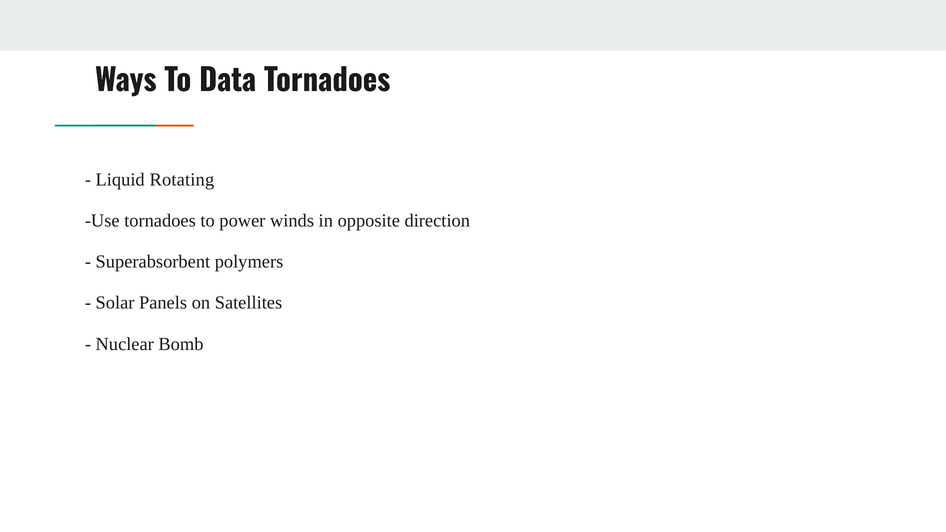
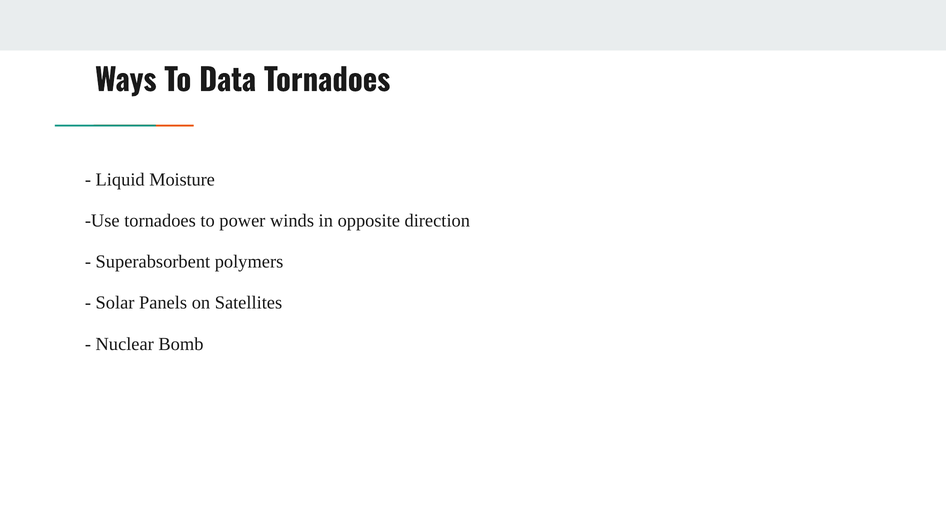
Rotating: Rotating -> Moisture
